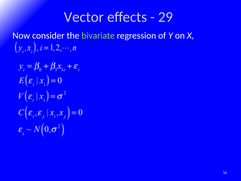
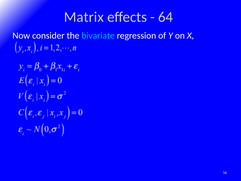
Vector: Vector -> Matrix
29: 29 -> 64
bivariate colour: light green -> light blue
